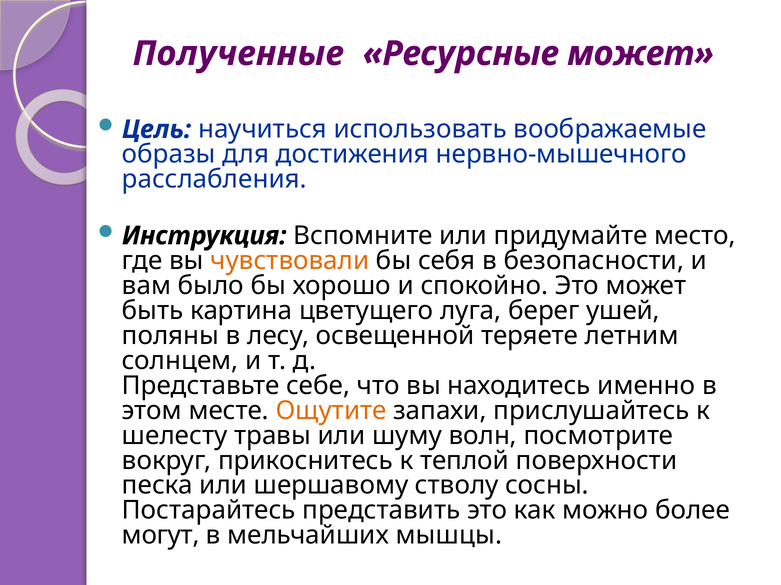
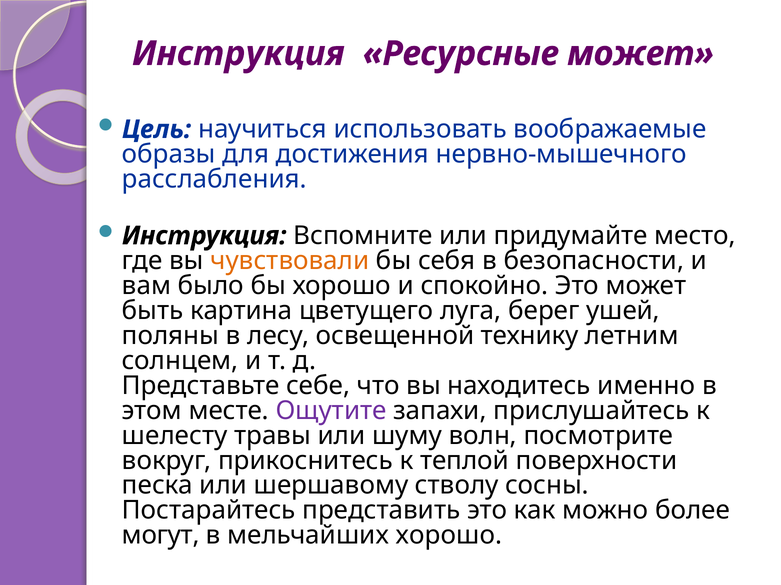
Полученные at (238, 54): Полученные -> Инструкция
теряете: теряете -> технику
Ощутите colour: orange -> purple
мельчайших мышцы: мышцы -> хорошо
